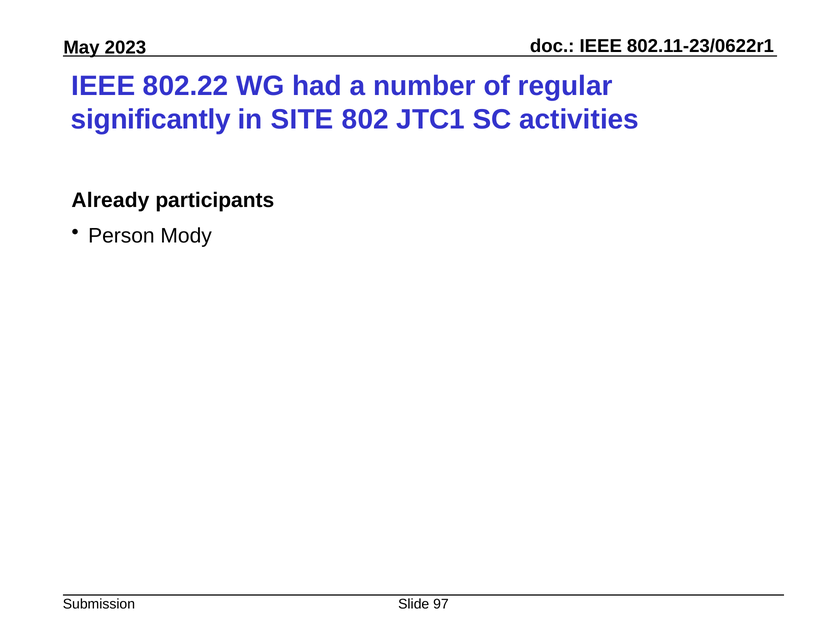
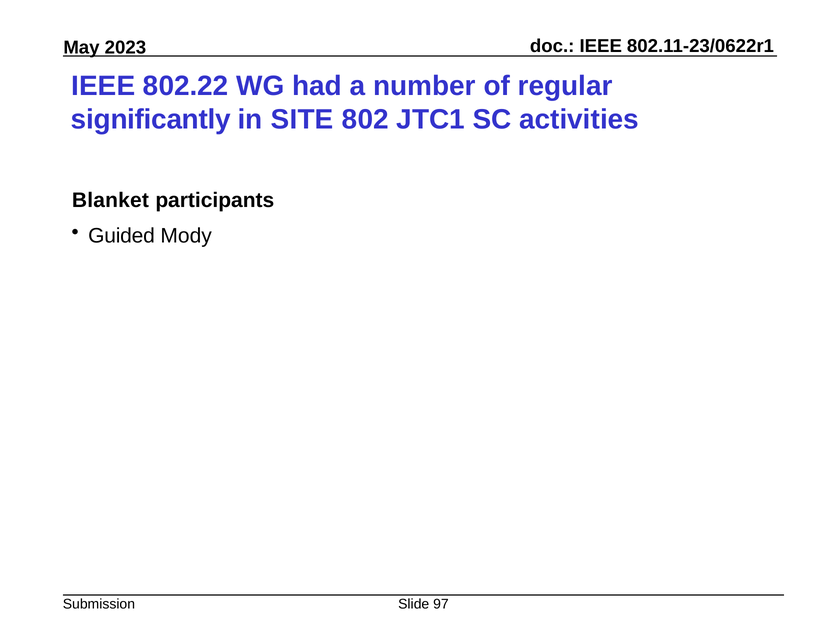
Already: Already -> Blanket
Person: Person -> Guided
